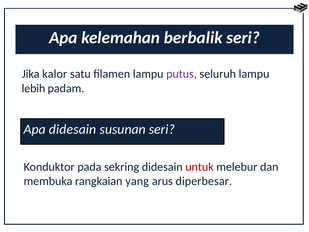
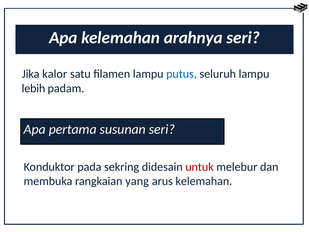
berbalik: berbalik -> arahnya
putus colour: purple -> blue
Apa didesain: didesain -> pertama
arus diperbesar: diperbesar -> kelemahan
